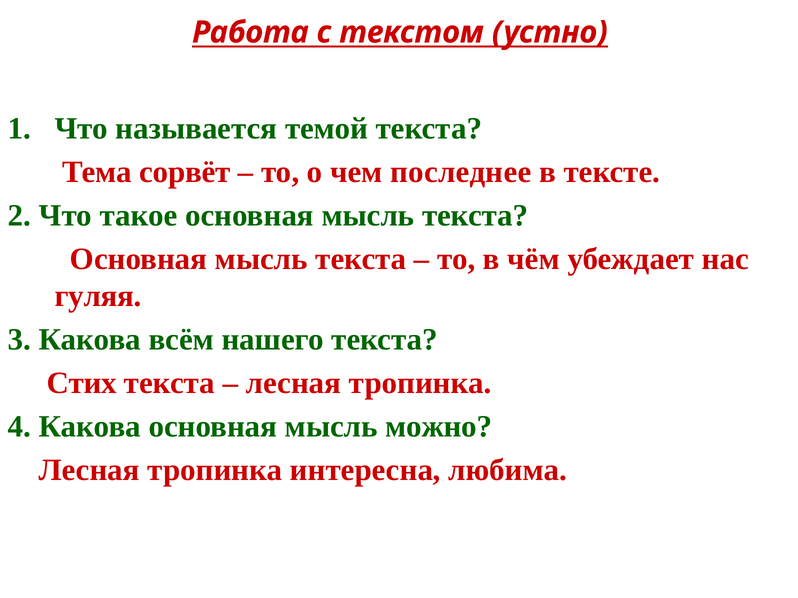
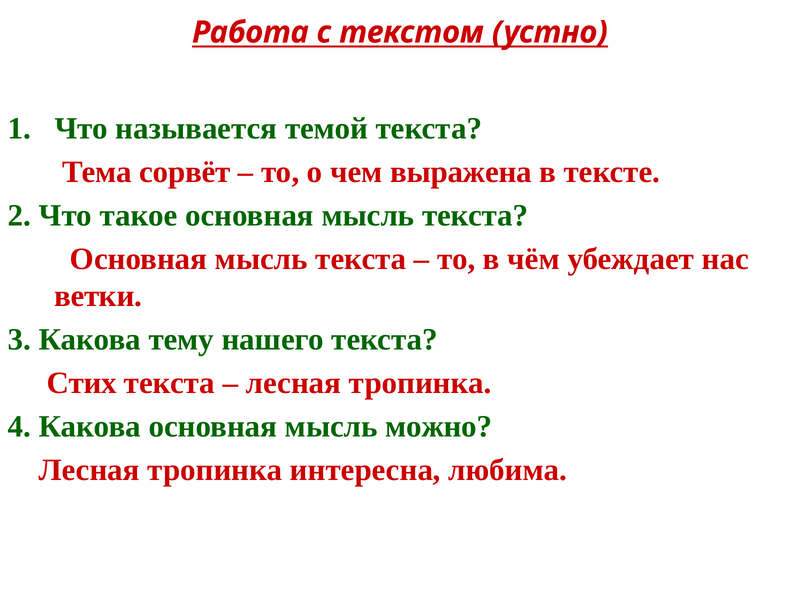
последнее: последнее -> выражена
гуляя: гуляя -> ветки
всём: всём -> тему
